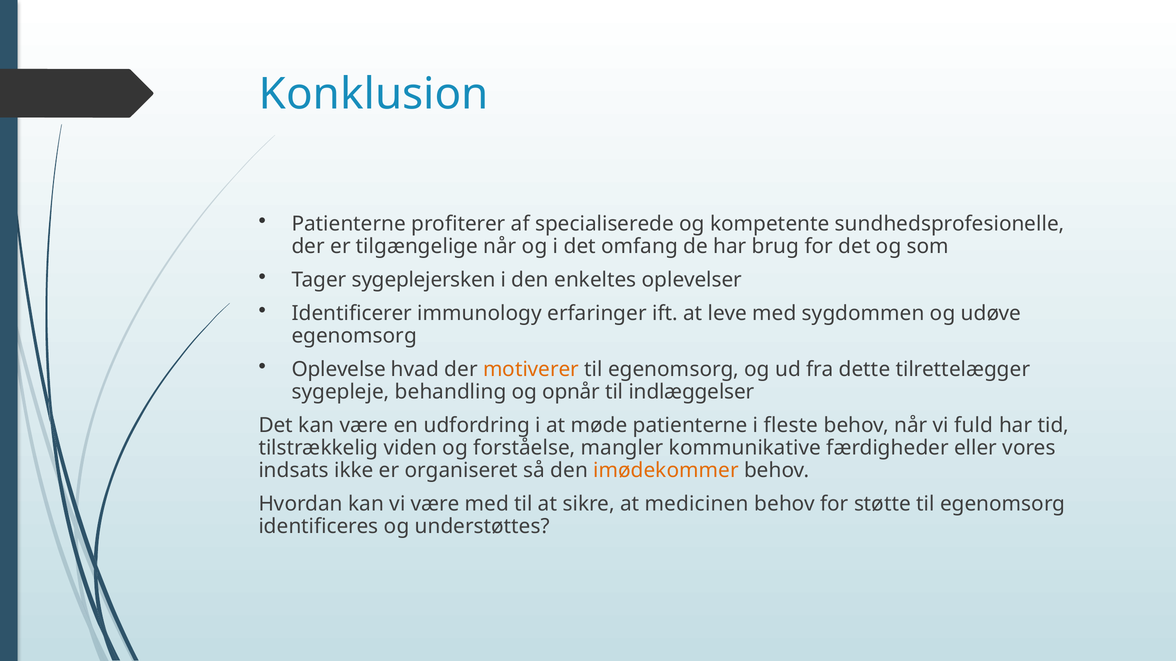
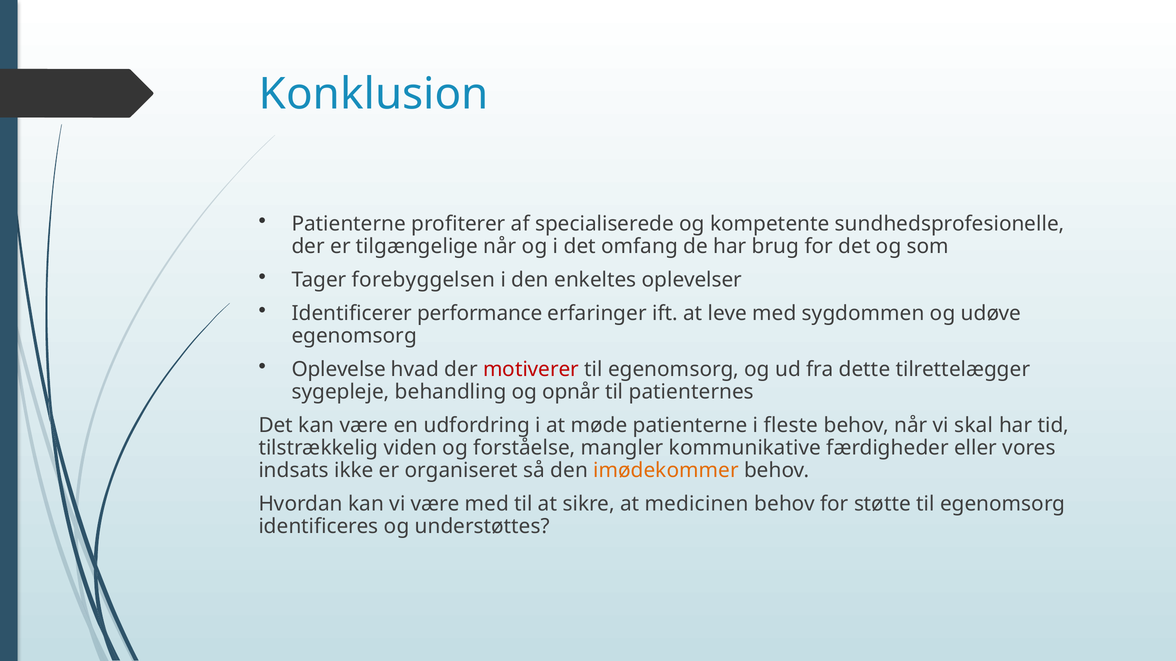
sygeplejersken: sygeplejersken -> forebyggelsen
immunology: immunology -> performance
motiverer colour: orange -> red
indlæggelser: indlæggelser -> patienternes
fuld: fuld -> skal
